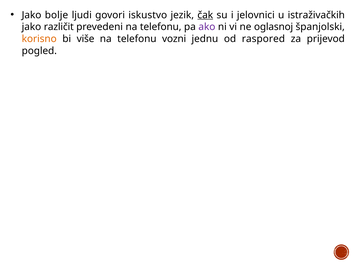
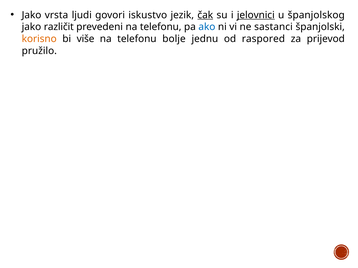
bolje: bolje -> vrsta
jelovnici underline: none -> present
istraživačkih: istraživačkih -> španjolskog
ako colour: purple -> blue
oglasnoj: oglasnoj -> sastanci
vozni: vozni -> bolje
pogled: pogled -> pružilo
